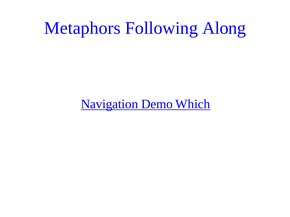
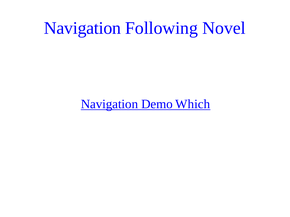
Metaphors at (82, 28): Metaphors -> Navigation
Along: Along -> Novel
